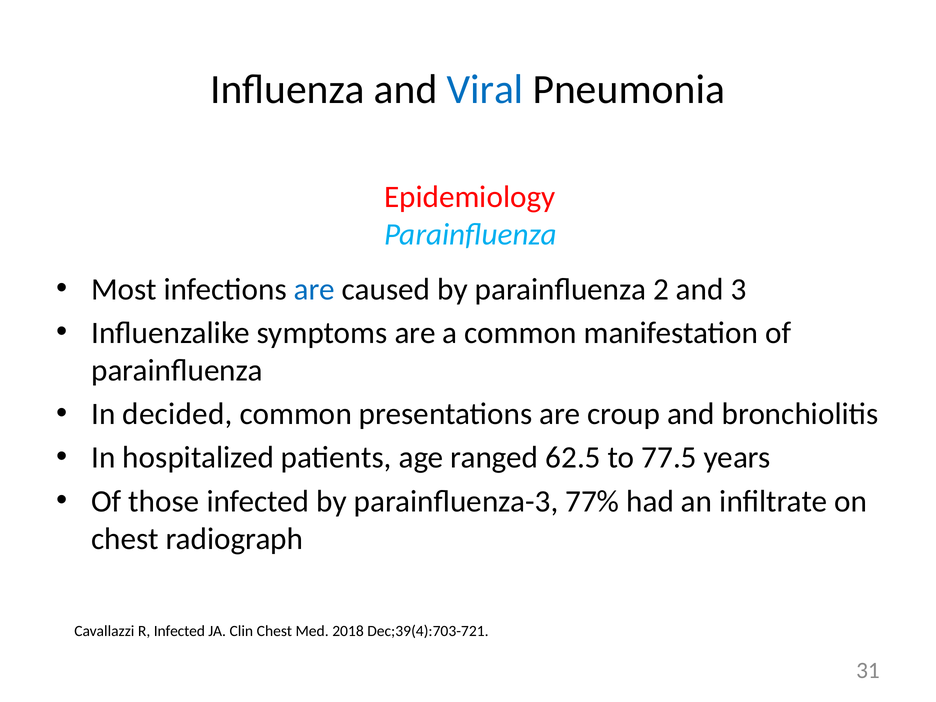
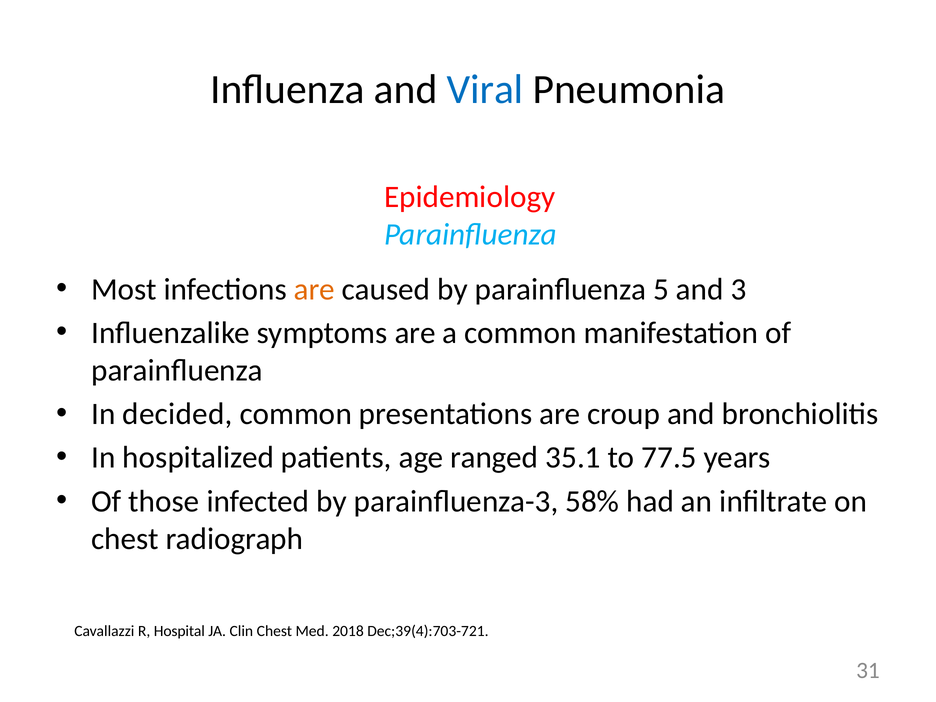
are at (314, 289) colour: blue -> orange
2: 2 -> 5
62.5: 62.5 -> 35.1
77%: 77% -> 58%
R Infected: Infected -> Hospital
